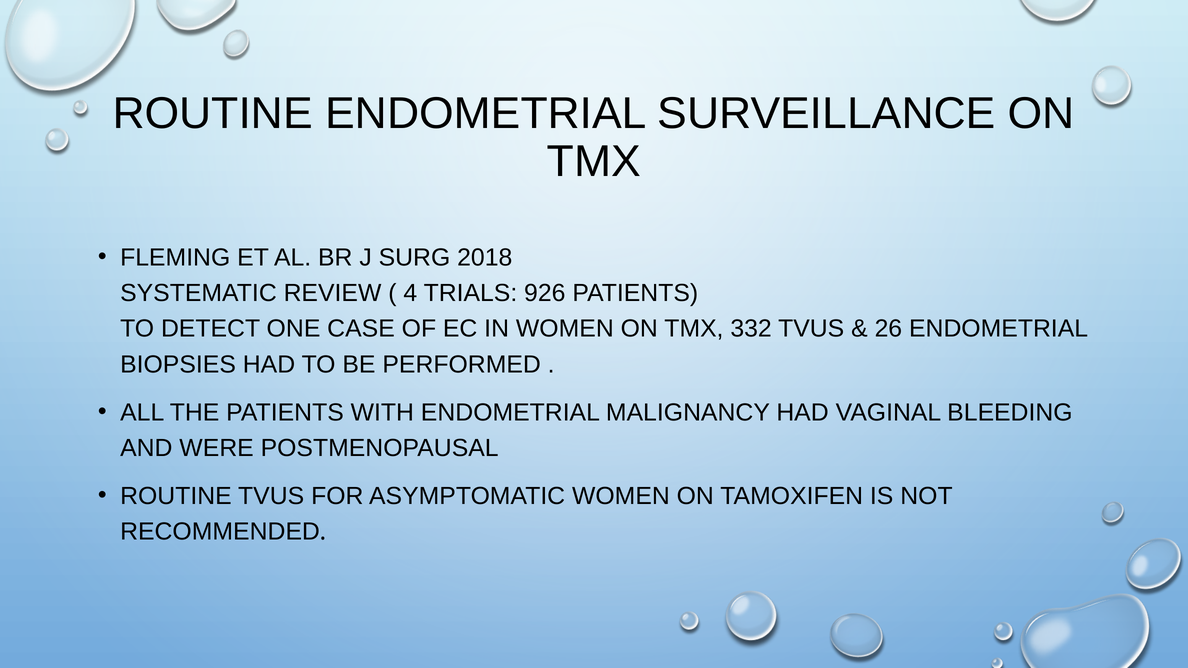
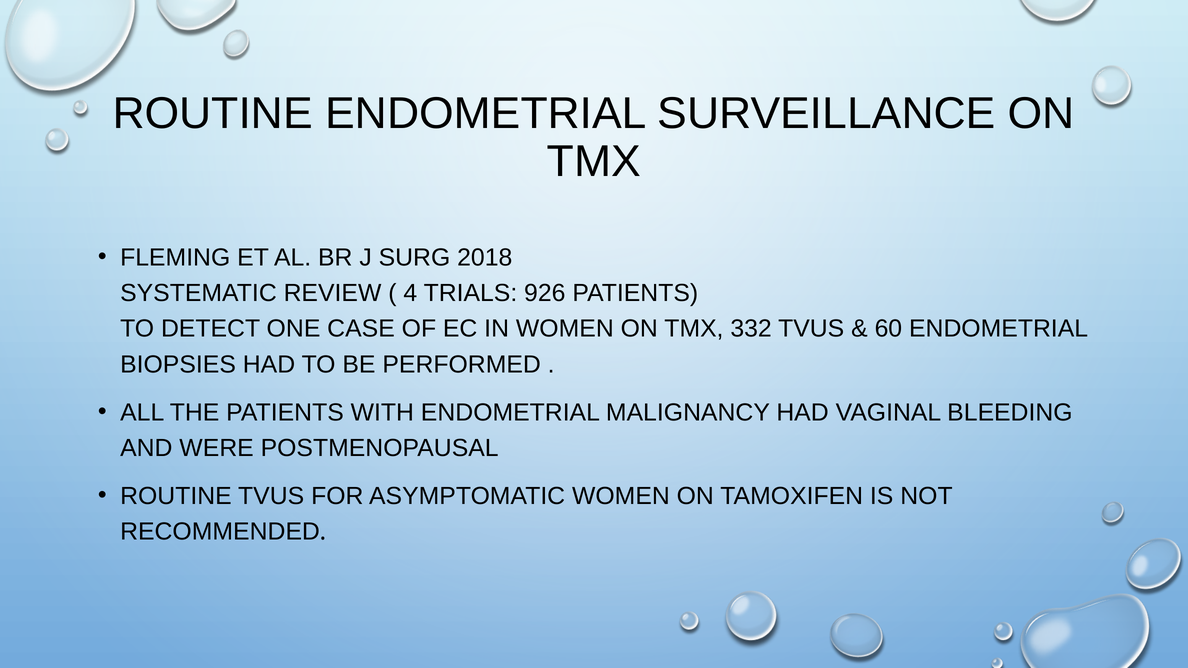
26: 26 -> 60
